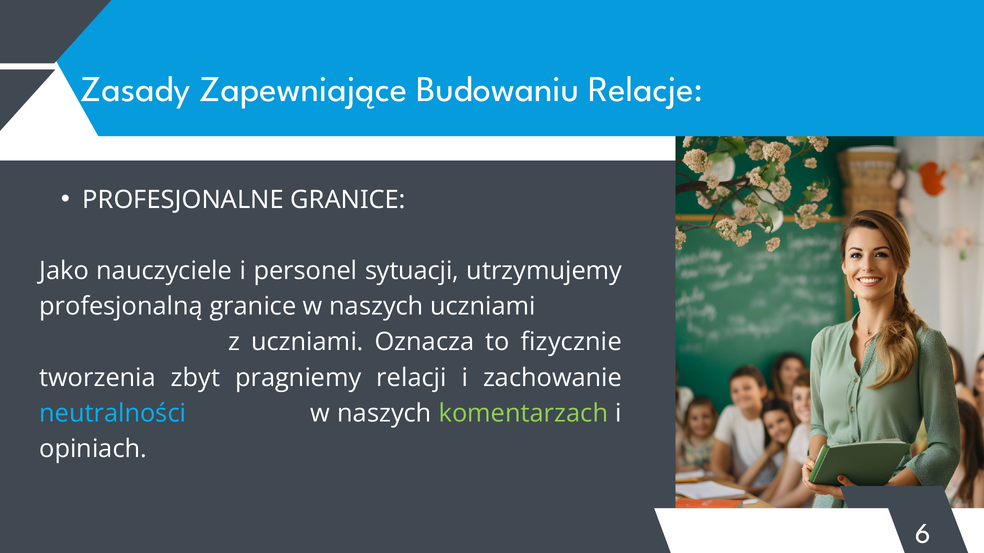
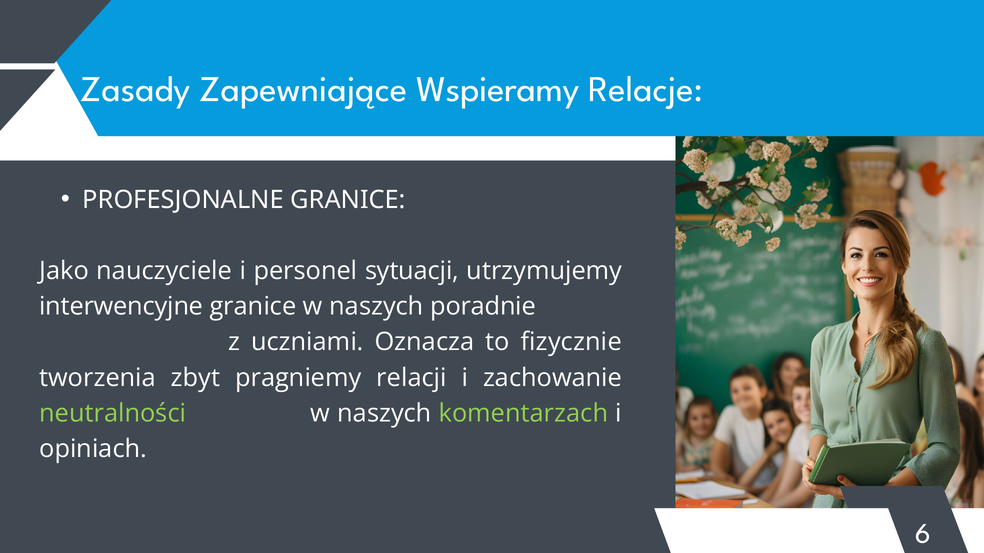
Budowaniu: Budowaniu -> Wspieramy
profesjonalną: profesjonalną -> interwencyjne
naszych uczniami: uczniami -> poradnie
neutralności colour: light blue -> light green
